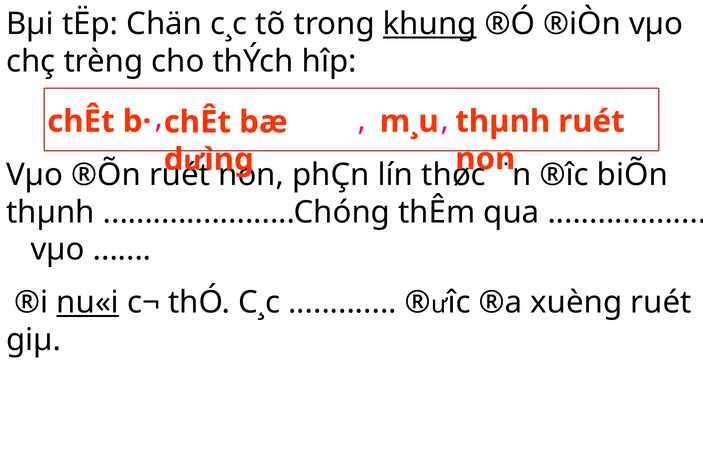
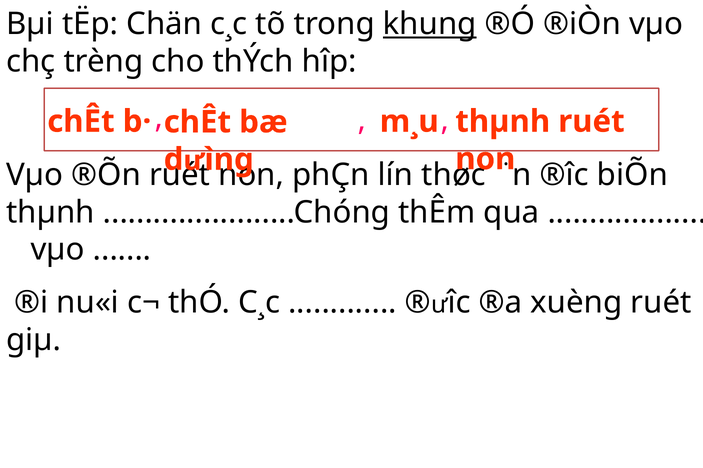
nu«i underline: present -> none
